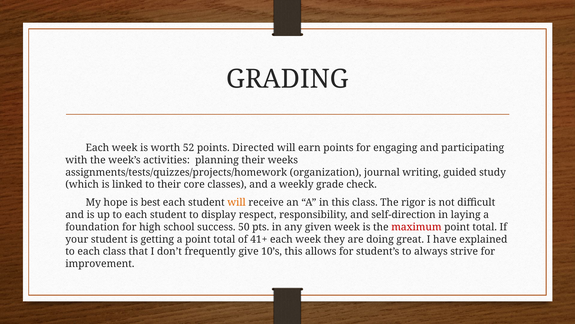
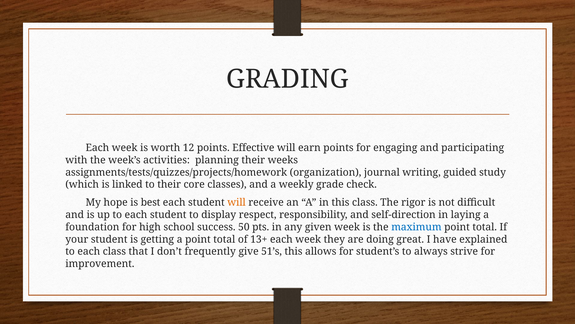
52: 52 -> 12
Directed: Directed -> Effective
maximum colour: red -> blue
41+: 41+ -> 13+
10’s: 10’s -> 51’s
